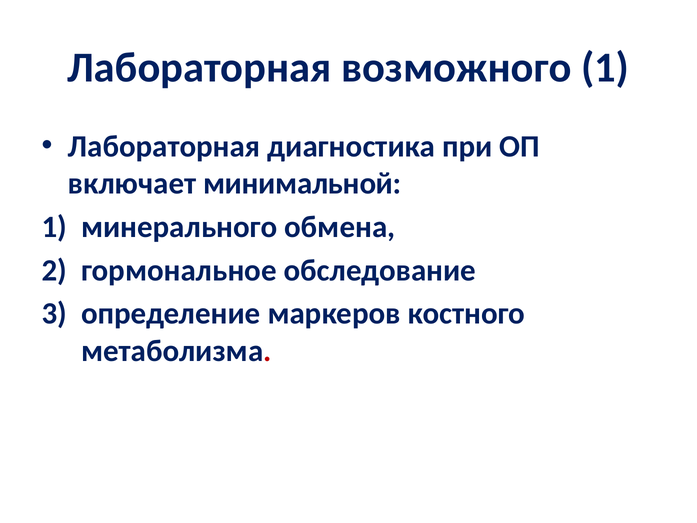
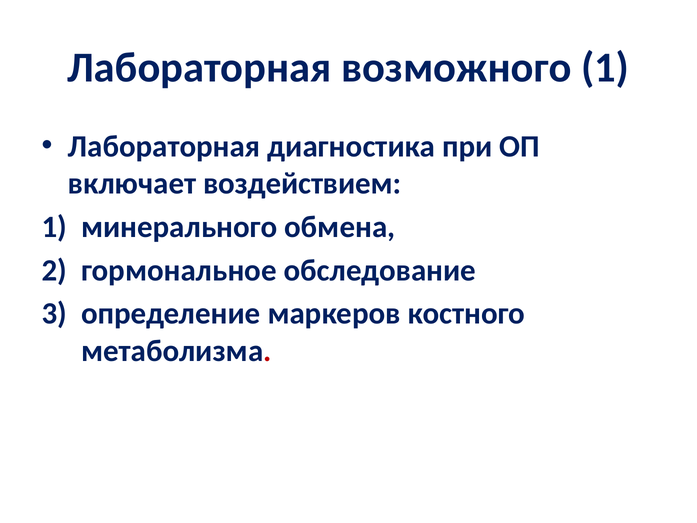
минимальной: минимальной -> воздействием
